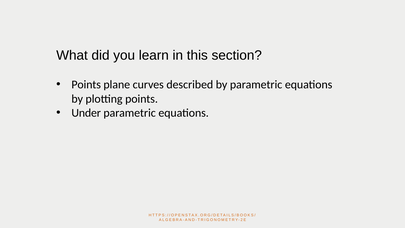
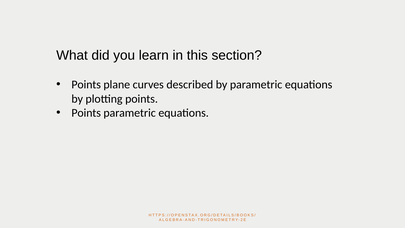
Under at (86, 113): Under -> Points
